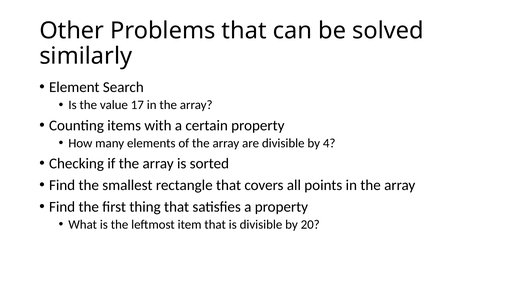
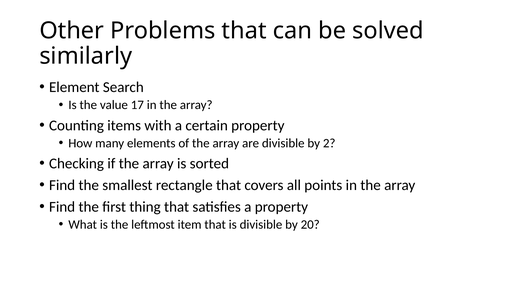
4: 4 -> 2
